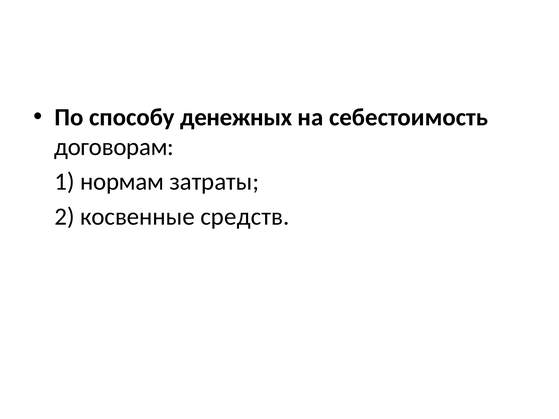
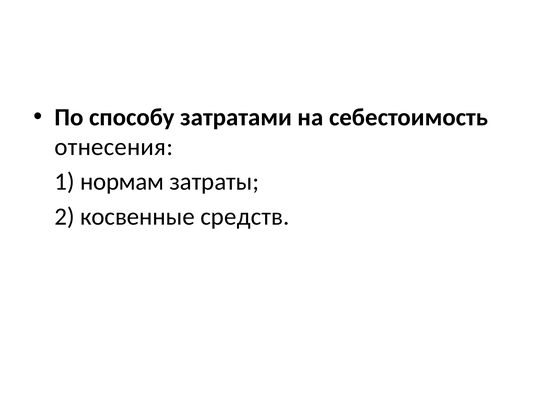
денежных: денежных -> затратами
договорам: договорам -> отнесения
